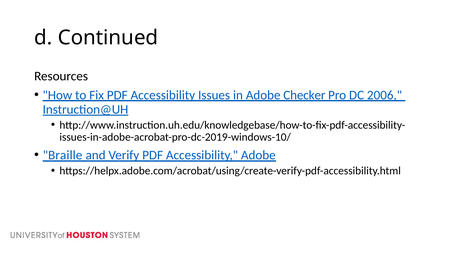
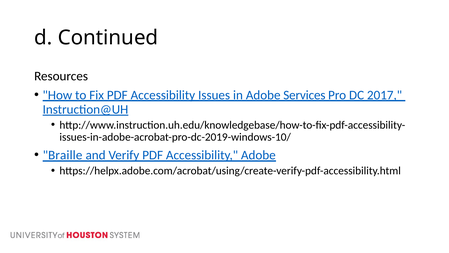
Checker: Checker -> Services
2006: 2006 -> 2017
